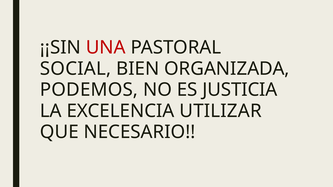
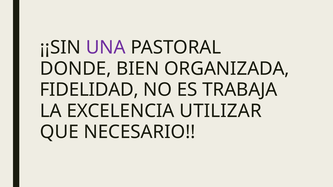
UNA colour: red -> purple
SOCIAL: SOCIAL -> DONDE
PODEMOS: PODEMOS -> FIDELIDAD
JUSTICIA: JUSTICIA -> TRABAJA
